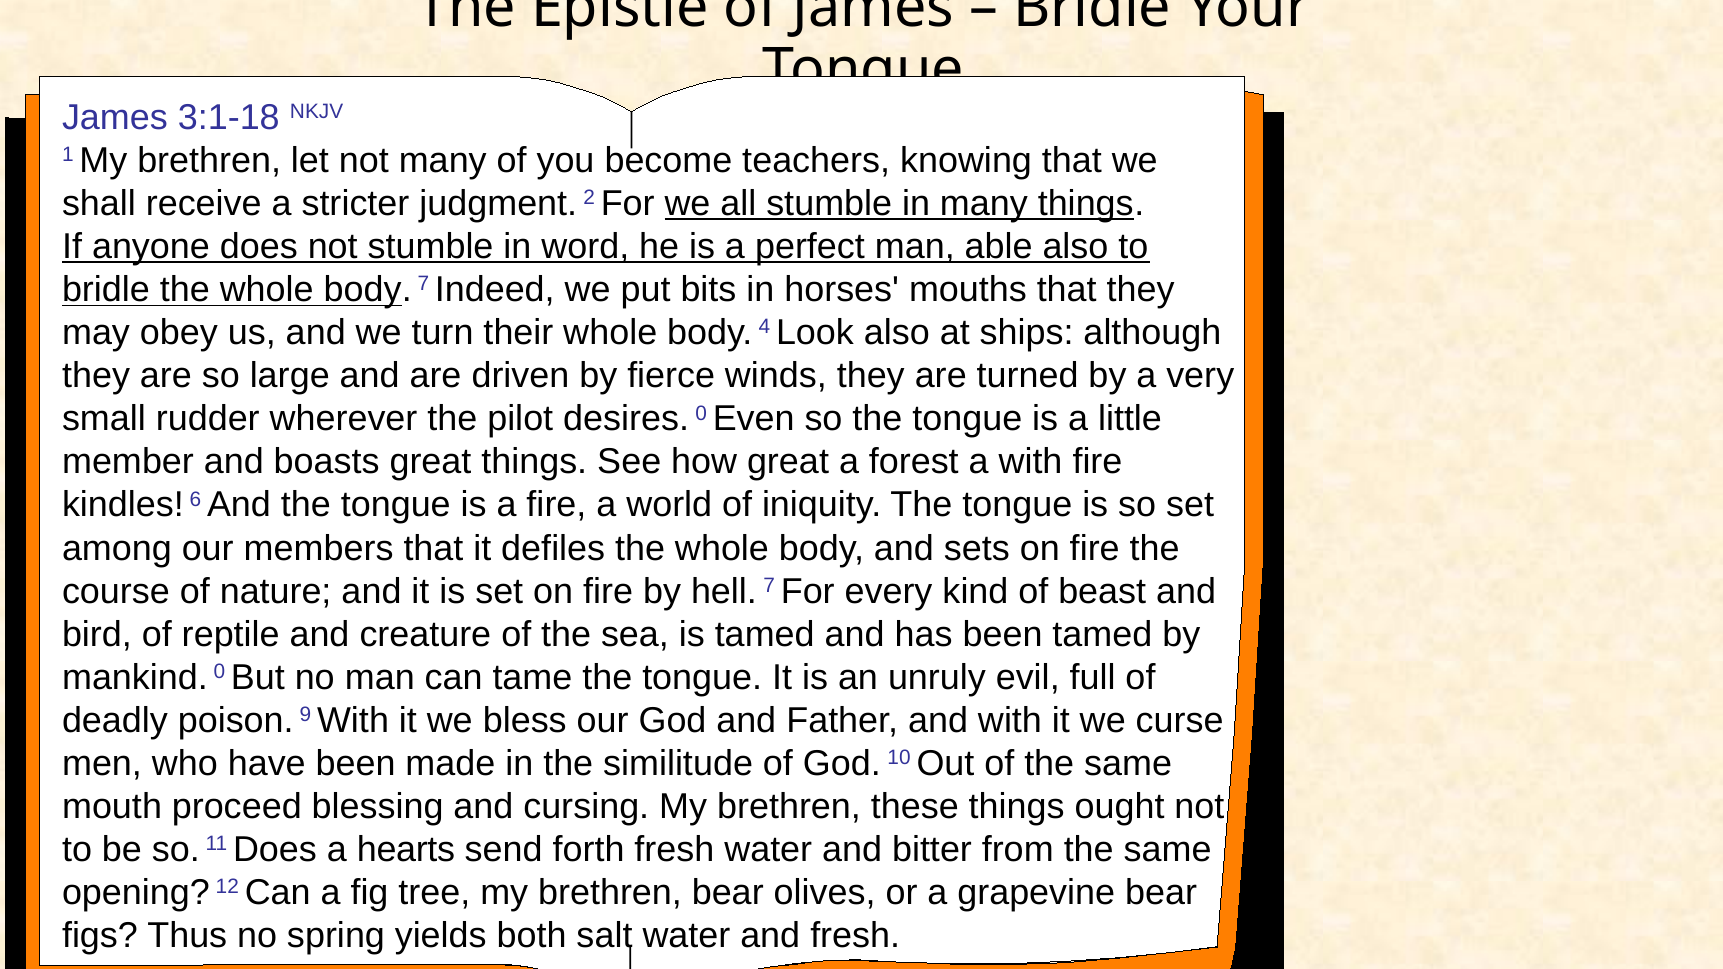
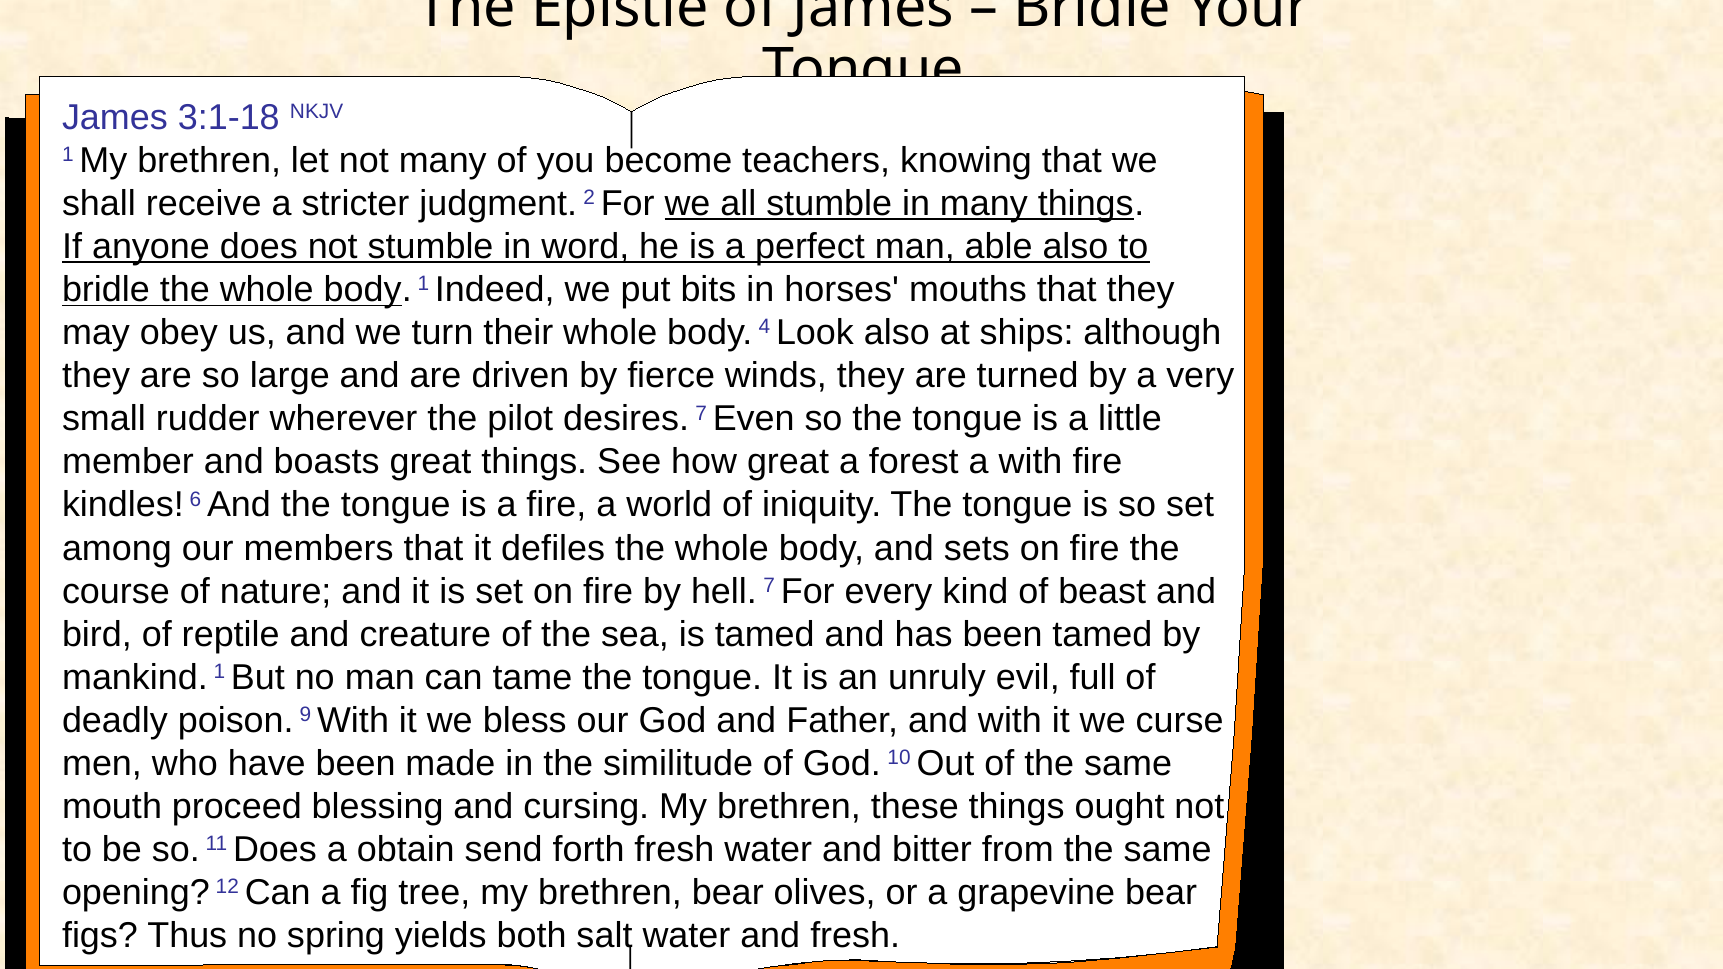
body 7: 7 -> 1
desires 0: 0 -> 7
mankind 0: 0 -> 1
hearts: hearts -> obtain
